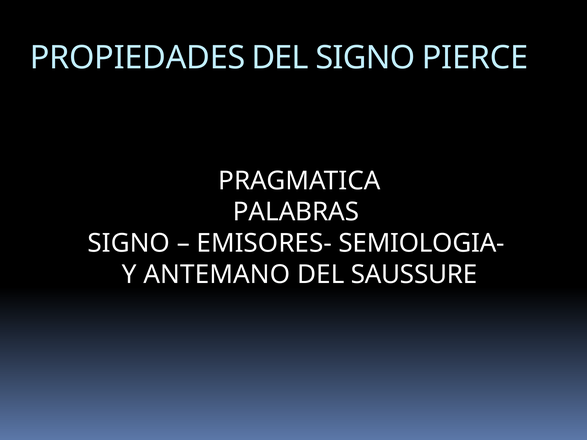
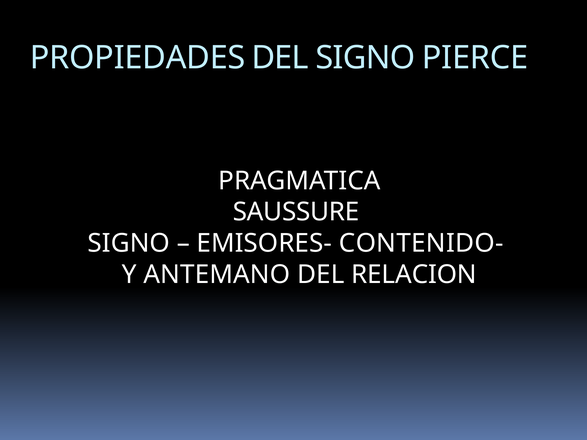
PALABRAS: PALABRAS -> SAUSSURE
SEMIOLOGIA-: SEMIOLOGIA- -> CONTENIDO-
SAUSSURE: SAUSSURE -> RELACION
